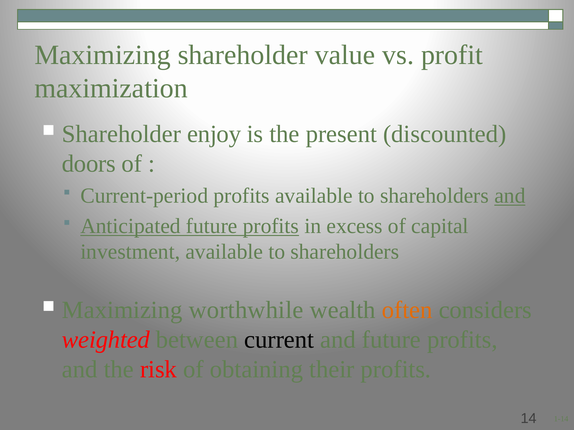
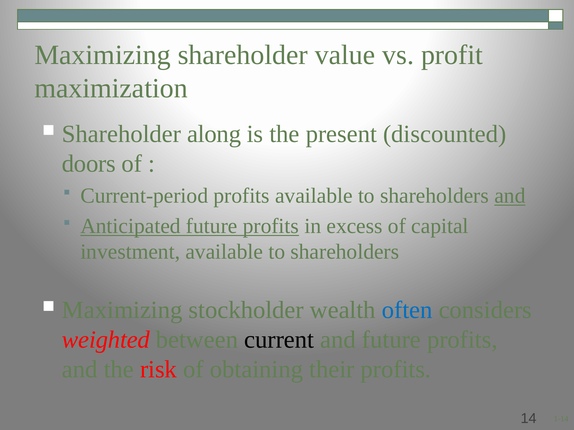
enjoy: enjoy -> along
worthwhile: worthwhile -> stockholder
often colour: orange -> blue
